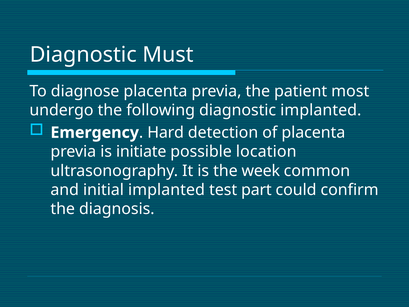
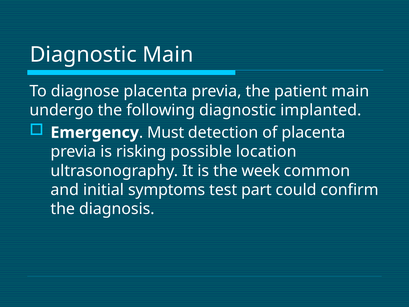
Diagnostic Must: Must -> Main
patient most: most -> main
Hard: Hard -> Must
initiate: initiate -> risking
initial implanted: implanted -> symptoms
